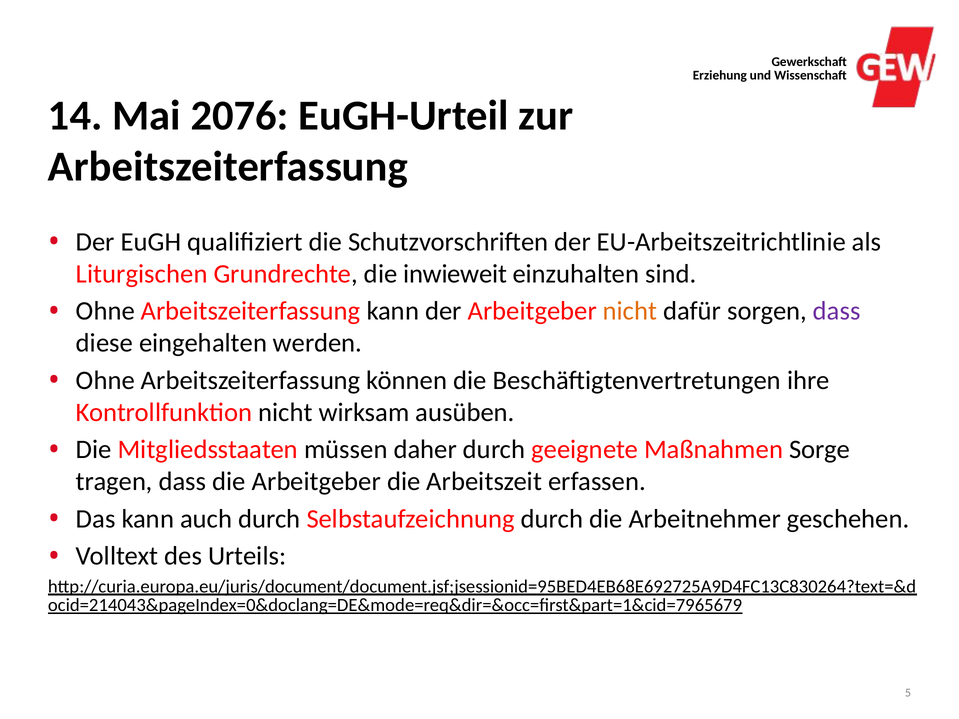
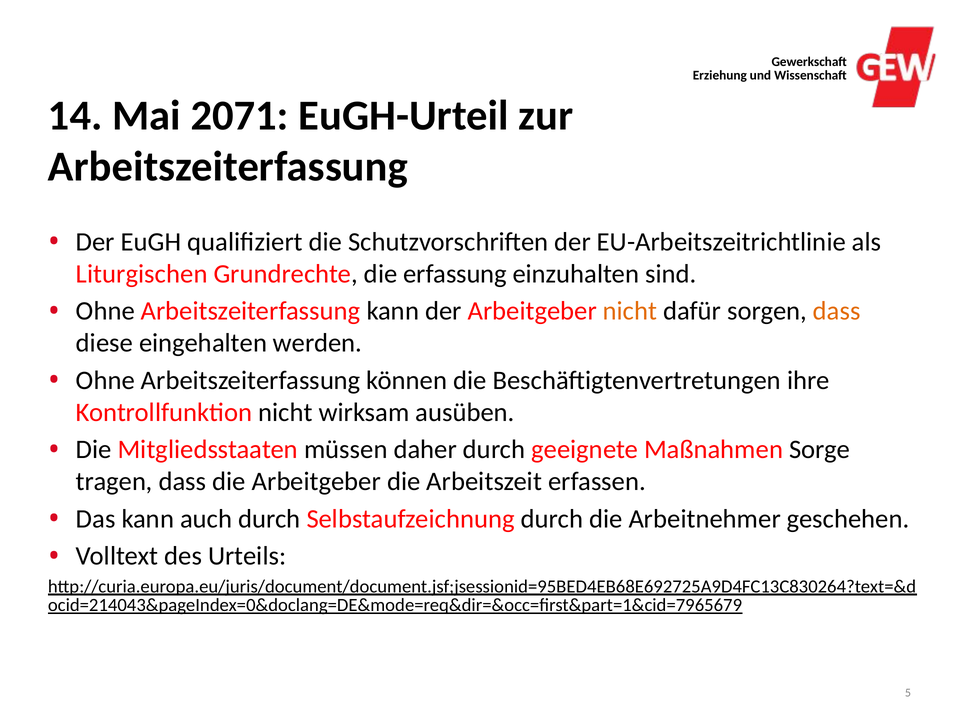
2076: 2076 -> 2071
inwieweit: inwieweit -> erfassung
dass at (837, 311) colour: purple -> orange
